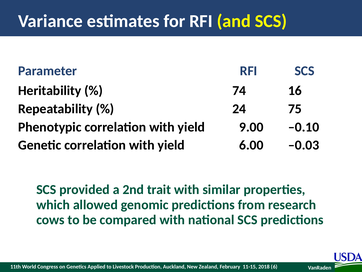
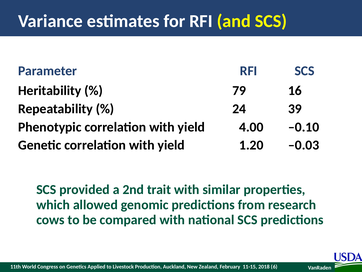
74: 74 -> 79
75: 75 -> 39
9.00: 9.00 -> 4.00
6.00: 6.00 -> 1.20
